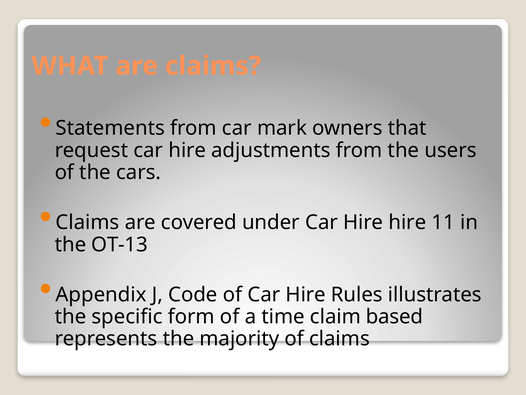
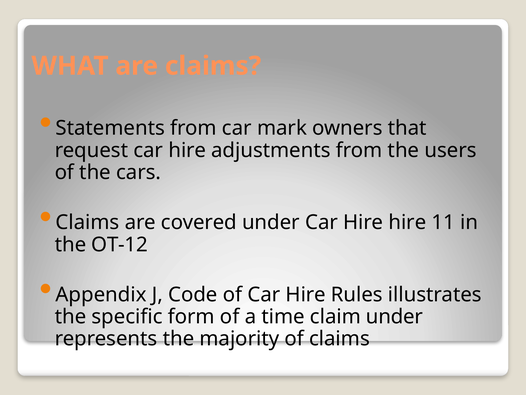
OT-13: OT-13 -> OT-12
claim based: based -> under
